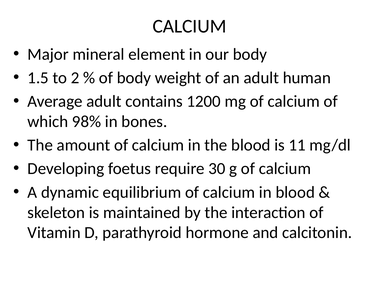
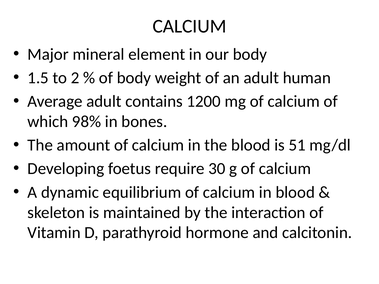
11: 11 -> 51
